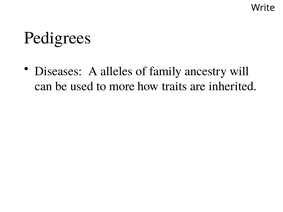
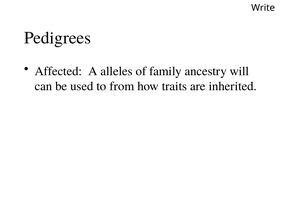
Diseases: Diseases -> Affected
more: more -> from
